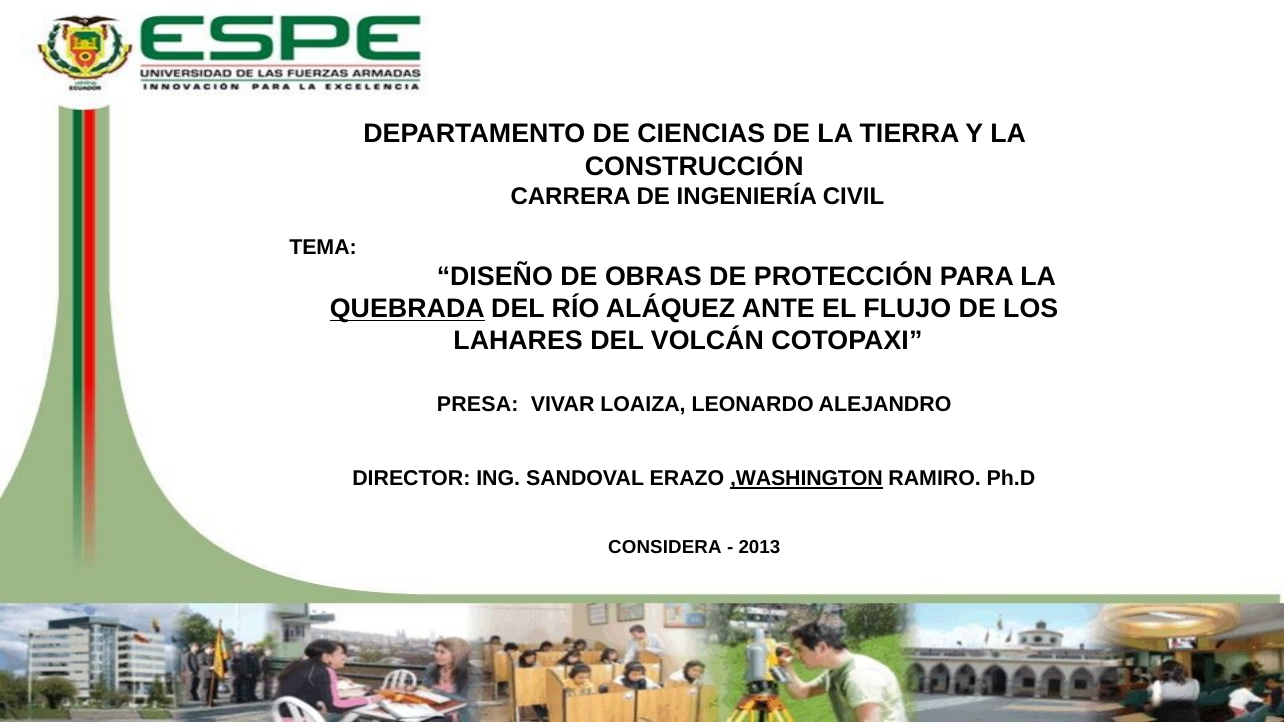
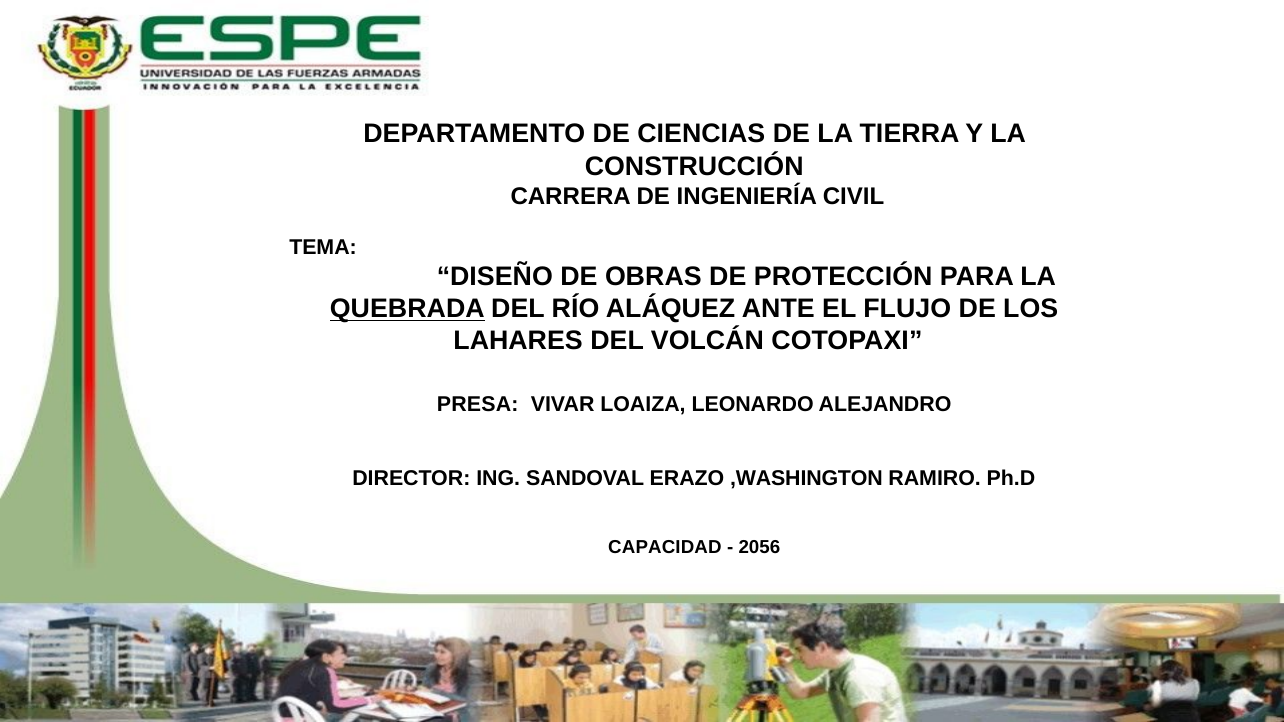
,WASHINGTON underline: present -> none
CONSIDERA: CONSIDERA -> CAPACIDAD
2013: 2013 -> 2056
